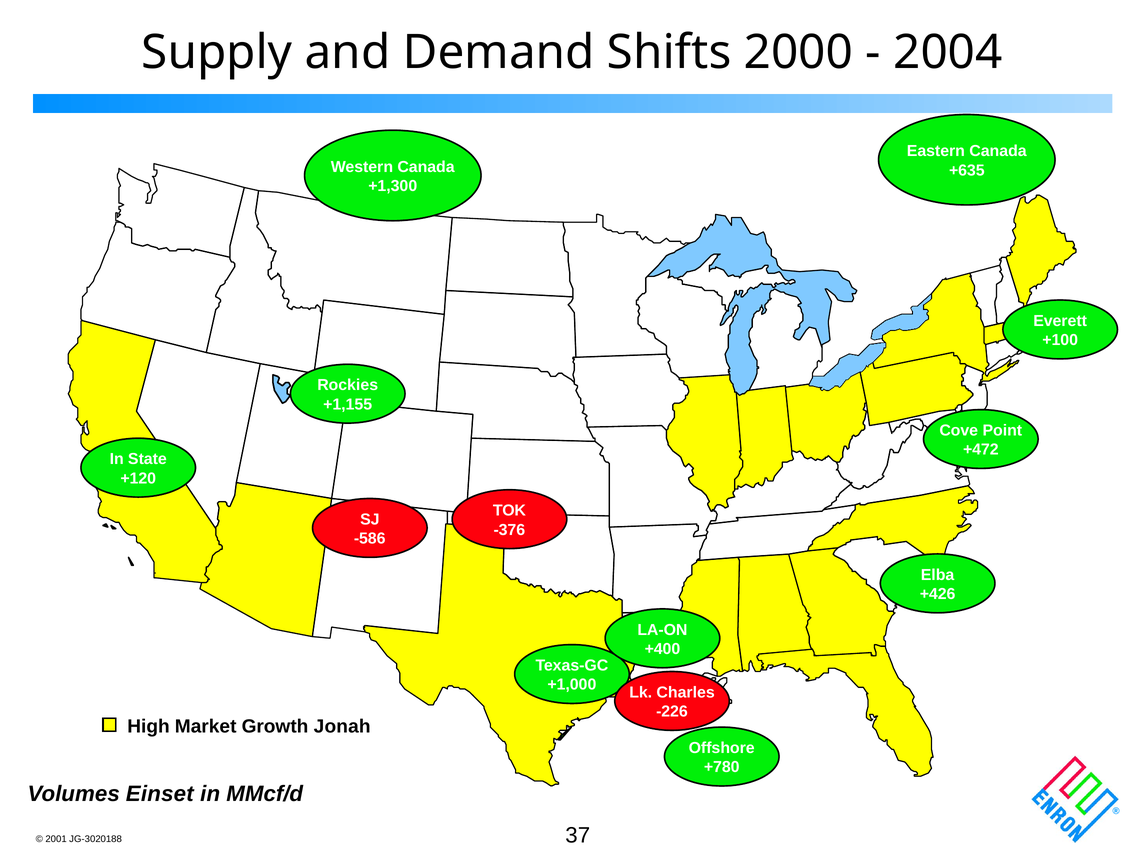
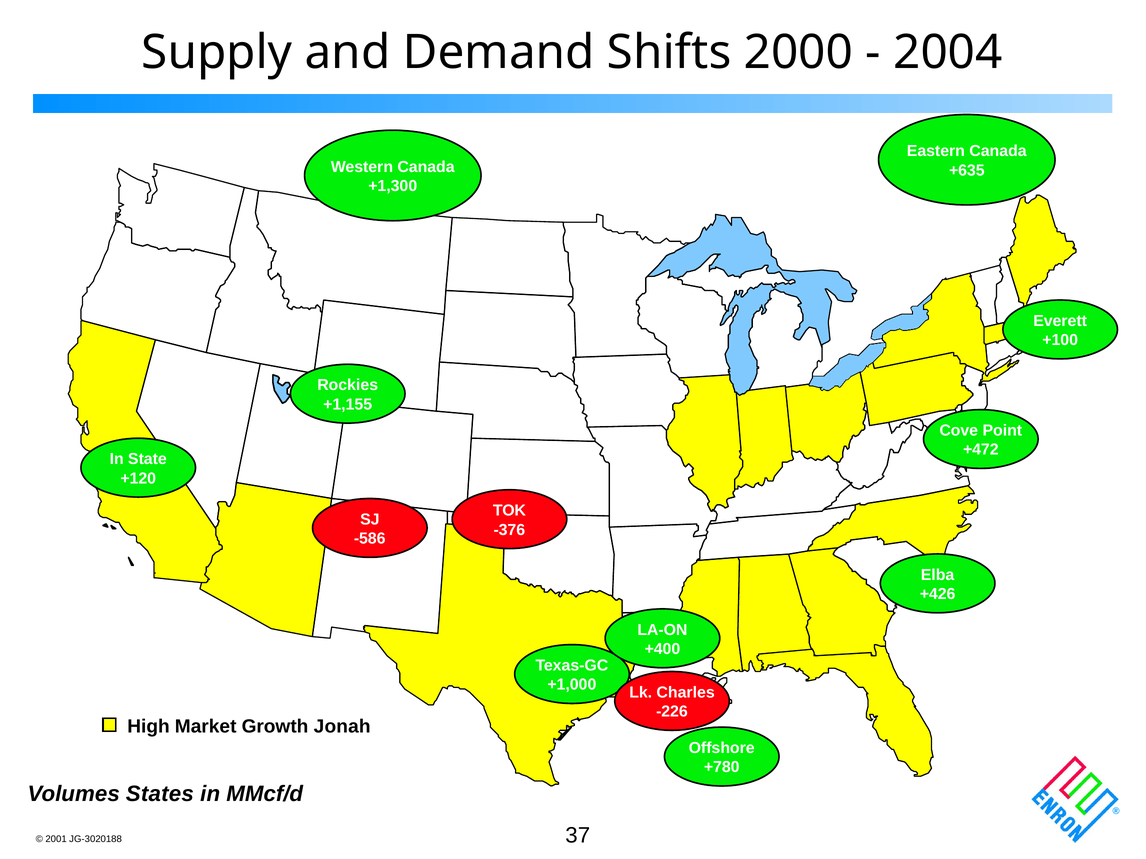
Einset: Einset -> States
